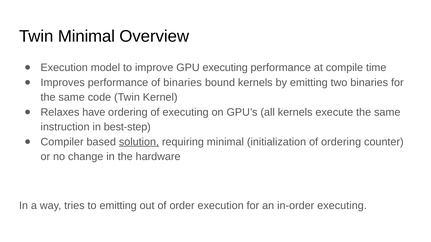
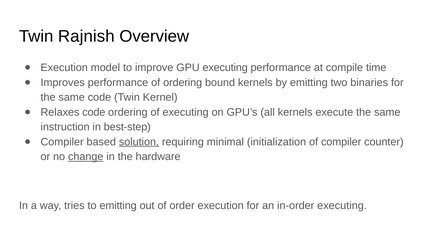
Twin Minimal: Minimal -> Rajnish
of binaries: binaries -> ordering
Relaxes have: have -> code
of ordering: ordering -> compiler
change underline: none -> present
